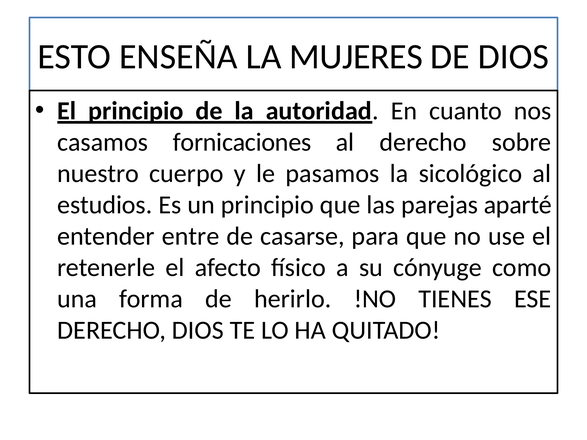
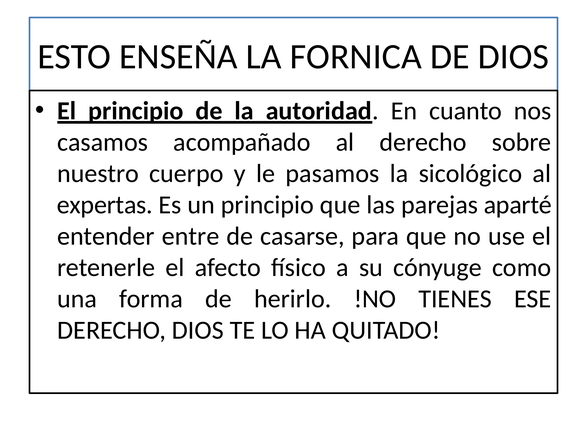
MUJERES: MUJERES -> FORNICA
fornicaciones: fornicaciones -> acompañado
estudios: estudios -> expertas
